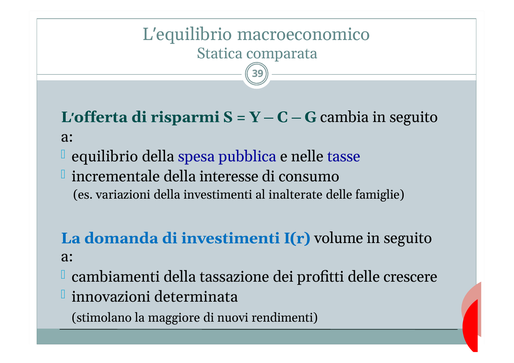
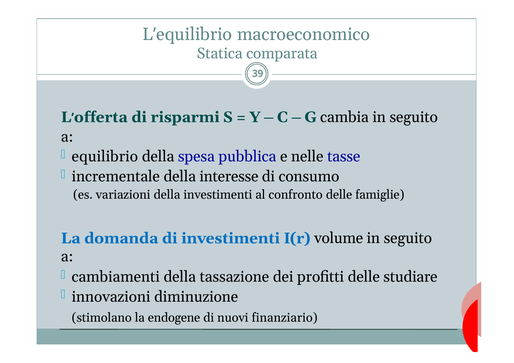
inalterate: inalterate -> confronto
crescere: crescere -> studiare
determinata: determinata -> diminuzione
maggiore: maggiore -> endogene
rendimenti: rendimenti -> finanziario
